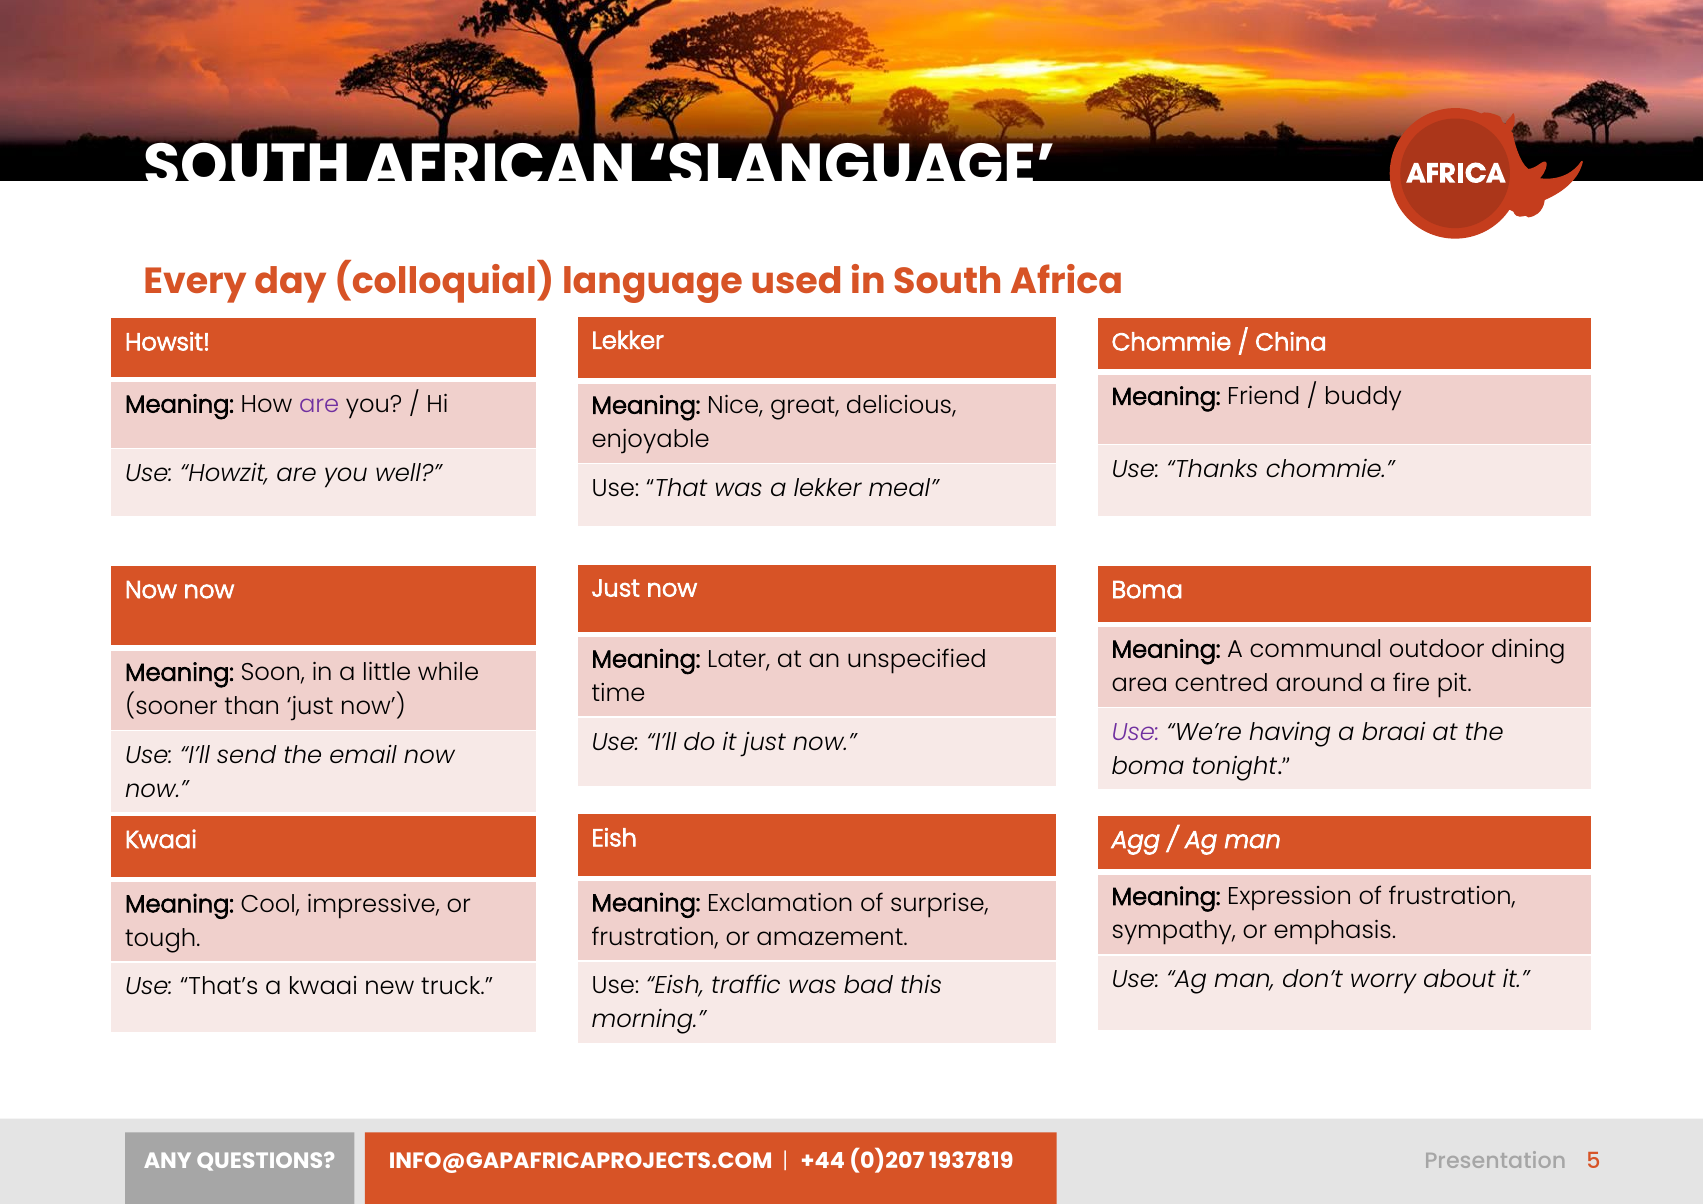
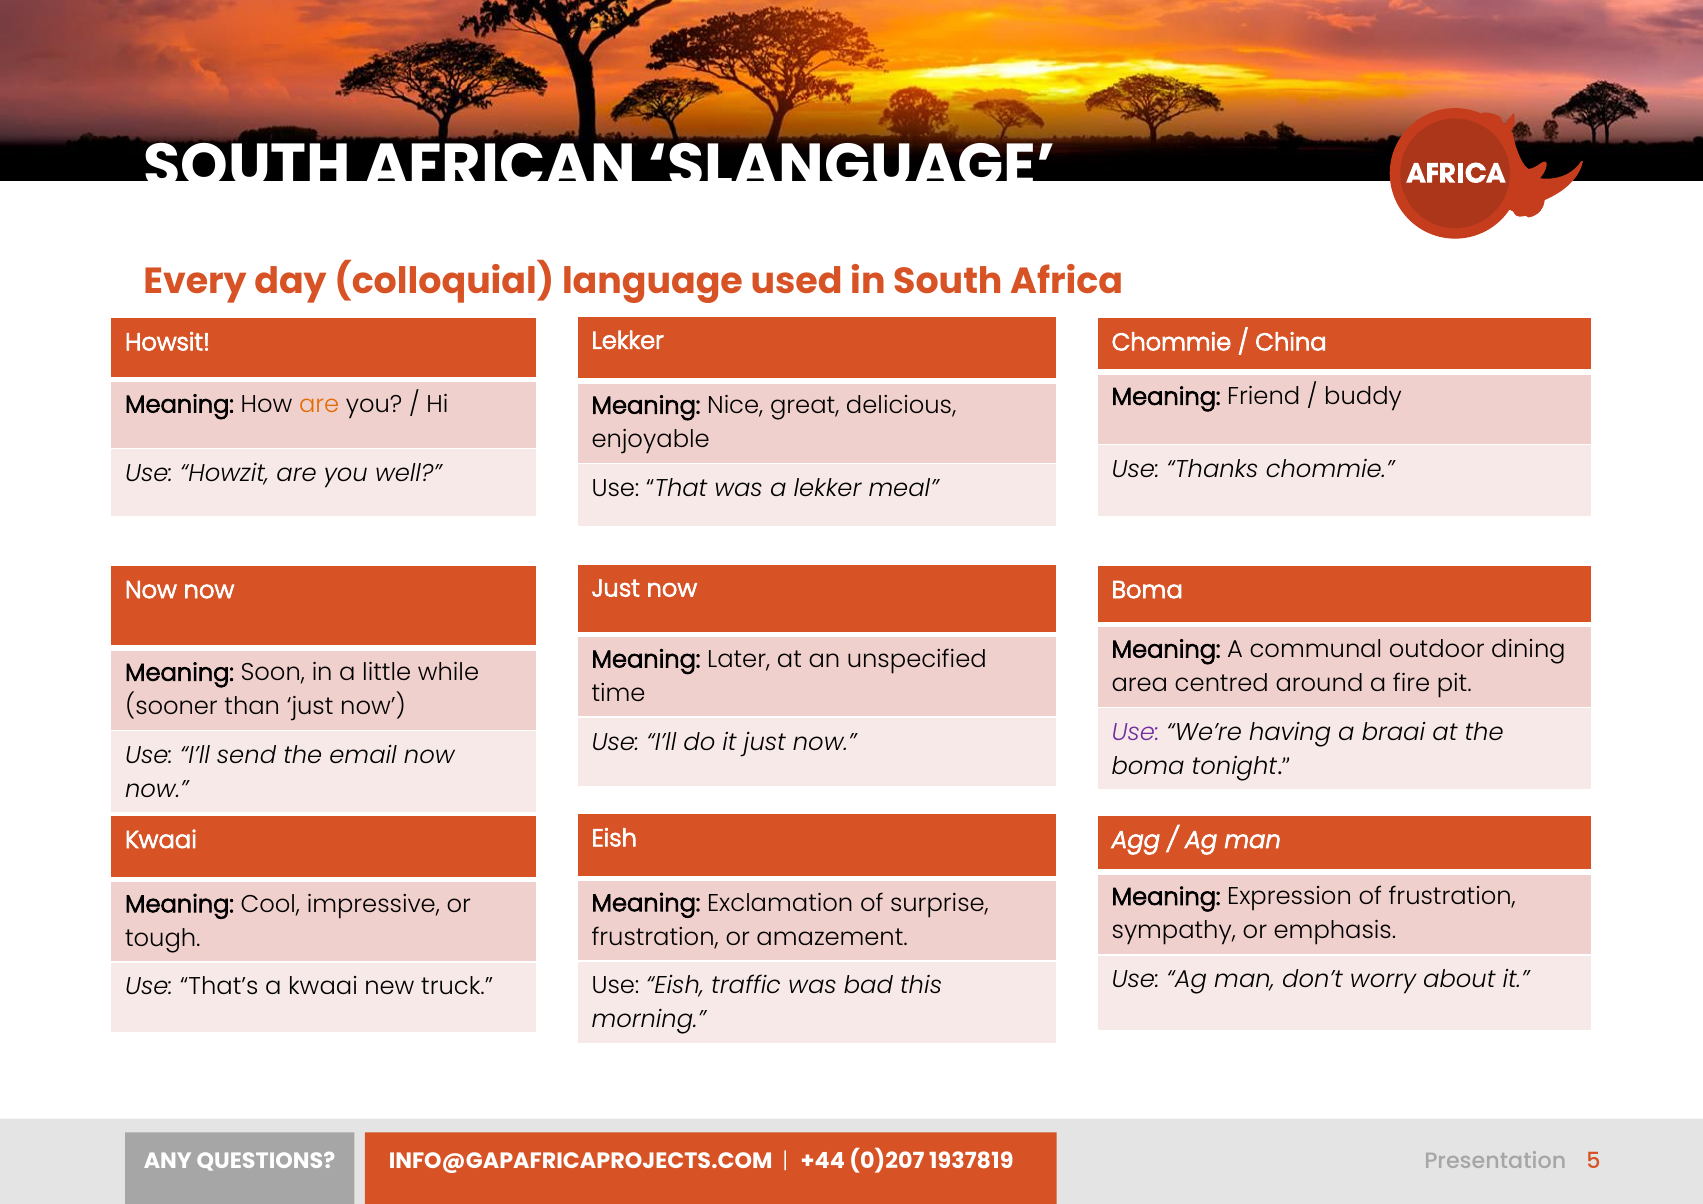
are at (319, 405) colour: purple -> orange
